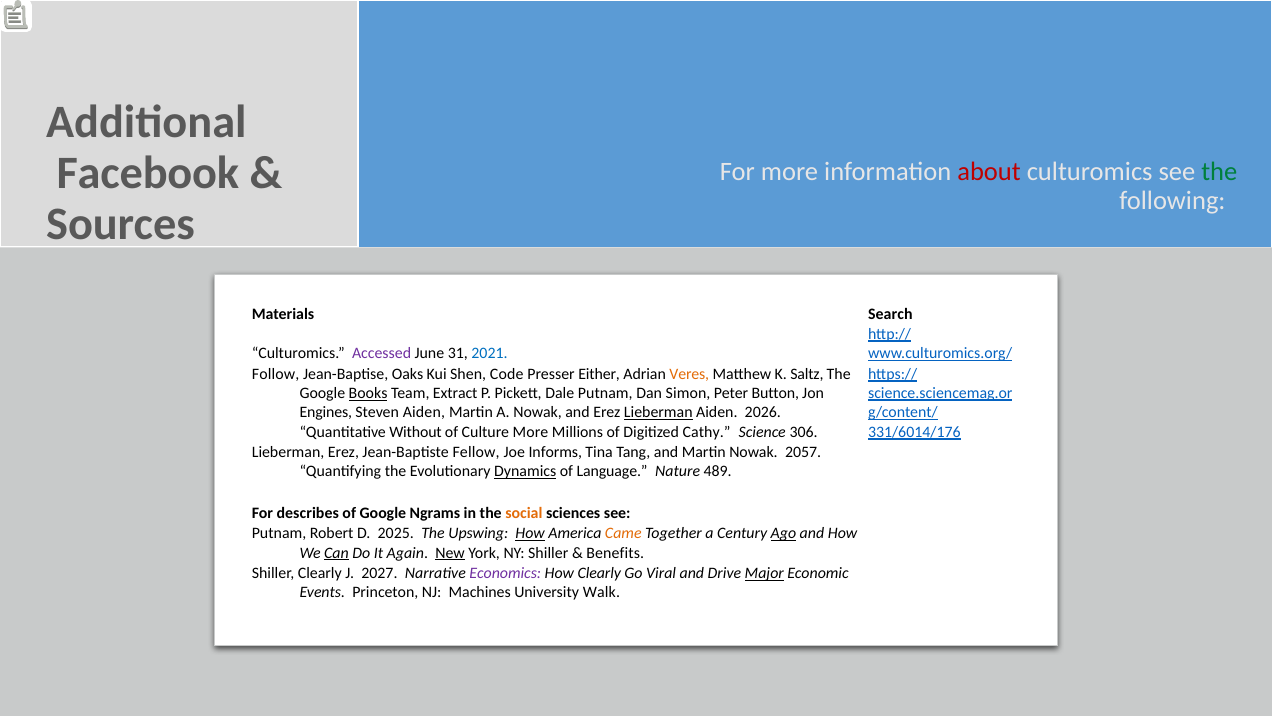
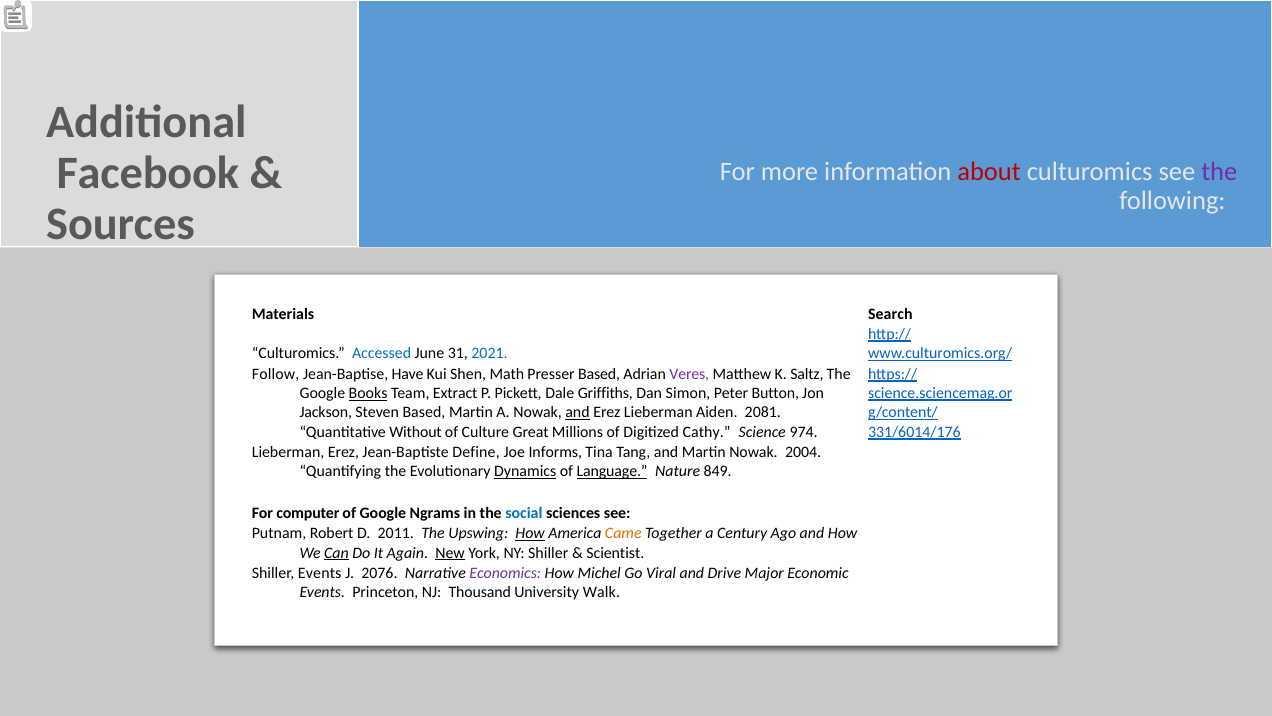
the at (1219, 172) colour: green -> purple
Accessed colour: purple -> blue
Oaks: Oaks -> Have
Code: Code -> Math
Presser Either: Either -> Based
Veres colour: orange -> purple
Dale Putnam: Putnam -> Griffiths
Engines: Engines -> Jackson
Steven Aiden: Aiden -> Based
and at (578, 412) underline: none -> present
Lieberman at (658, 412) underline: present -> none
2026: 2026 -> 2081
Culture More: More -> Great
306: 306 -> 974
Fellow: Fellow -> Define
2057: 2057 -> 2004
Language underline: none -> present
489: 489 -> 849
describes: describes -> computer
social colour: orange -> blue
2025: 2025 -> 2011
Ago underline: present -> none
Benefits: Benefits -> Scientist
Shiller Clearly: Clearly -> Events
2027: 2027 -> 2076
How Clearly: Clearly -> Michel
Major underline: present -> none
Machines: Machines -> Thousand
